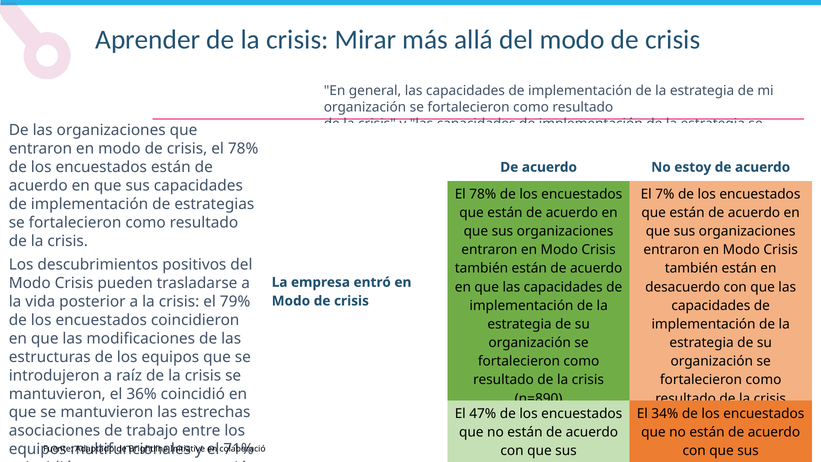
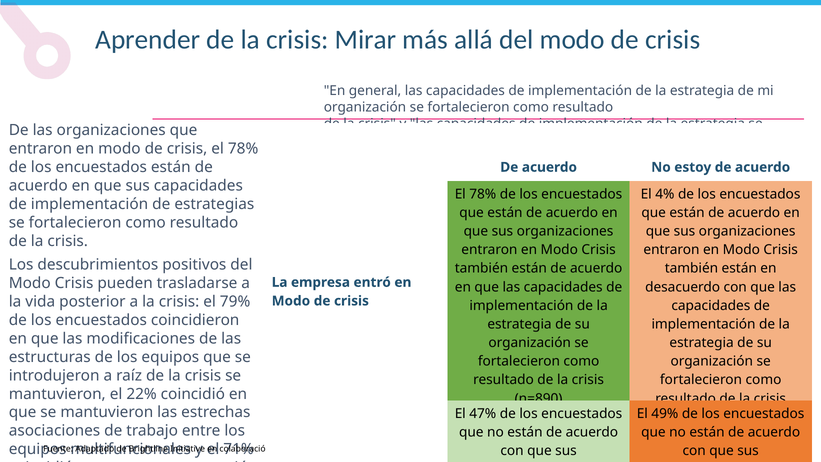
7%: 7% -> 4%
36%: 36% -> 22%
34%: 34% -> 49%
